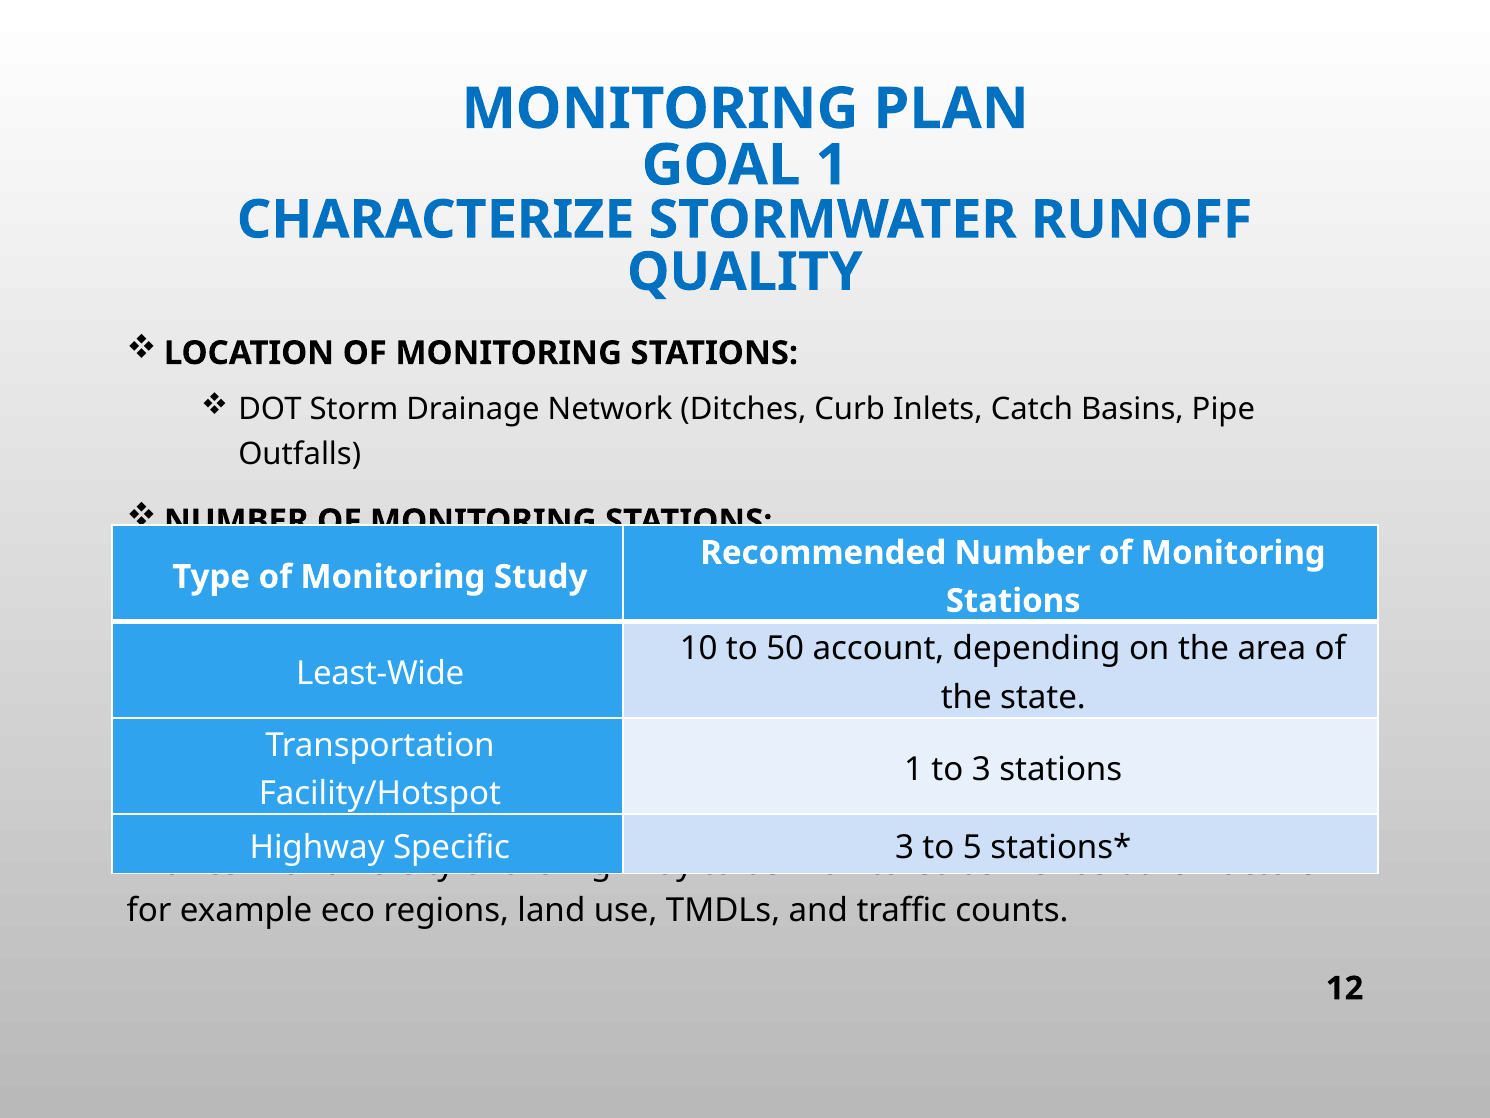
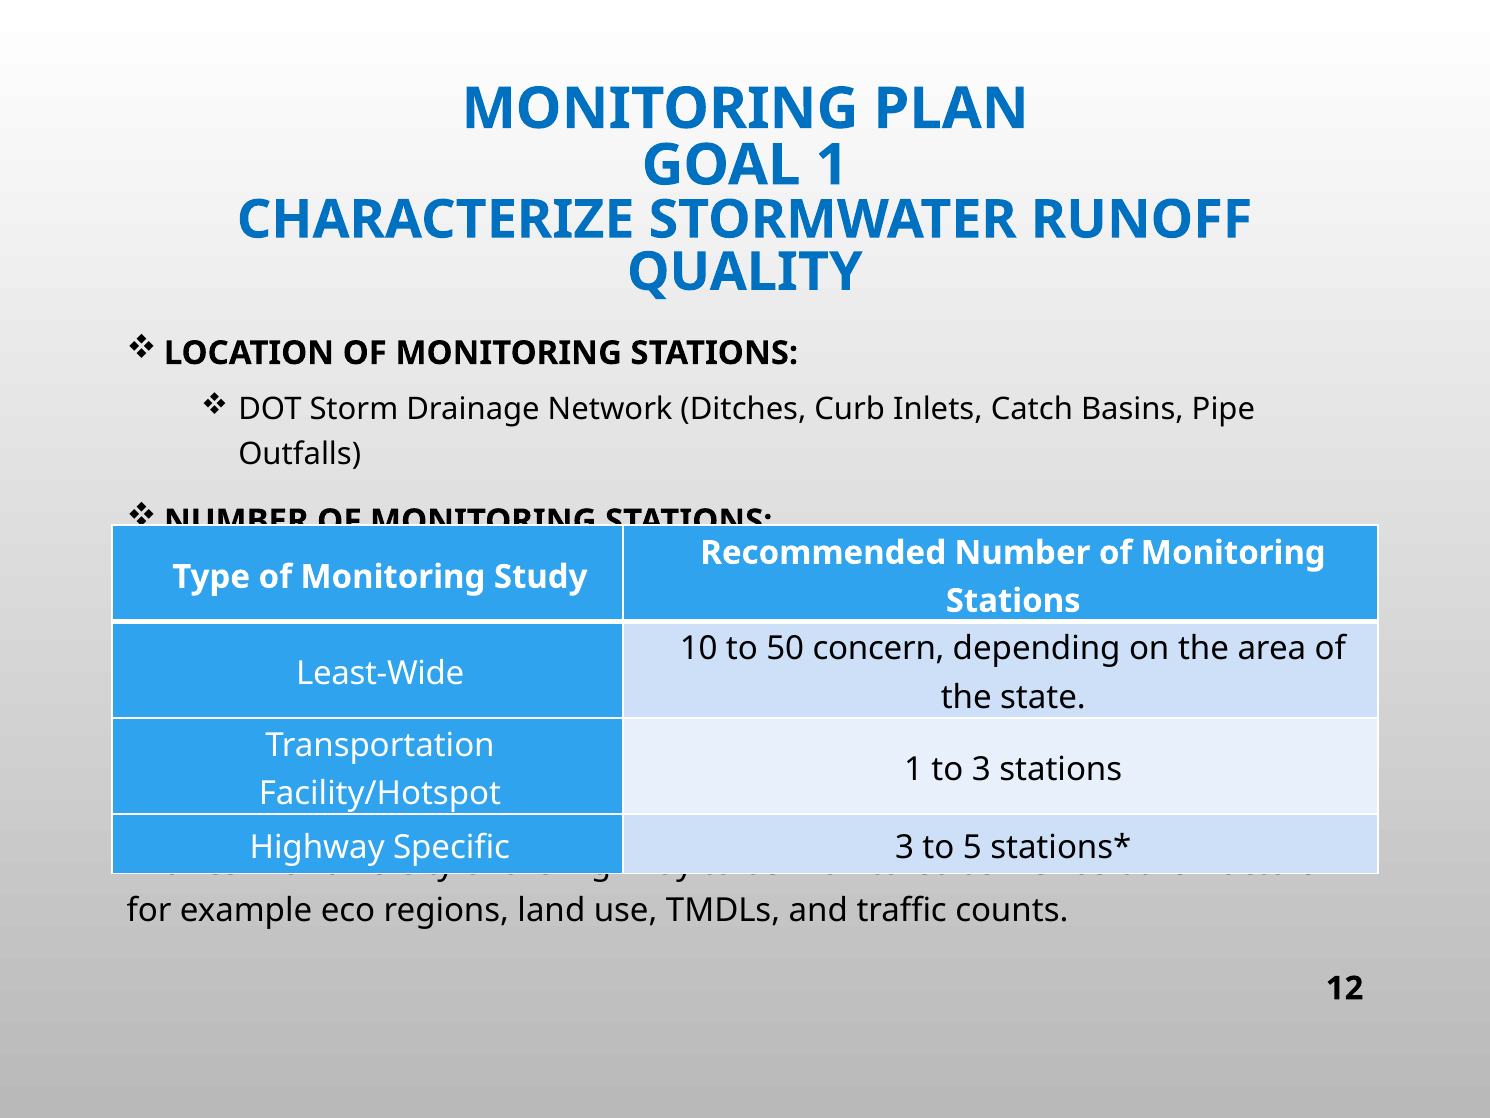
account: account -> concern
